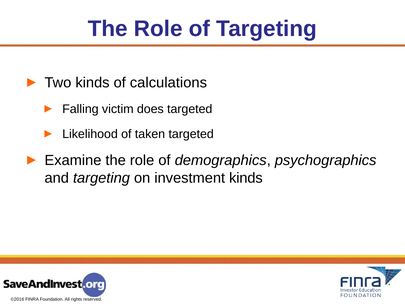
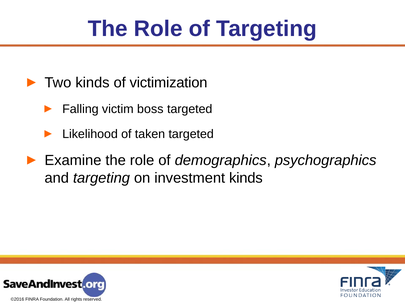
calculations: calculations -> victimization
does: does -> boss
